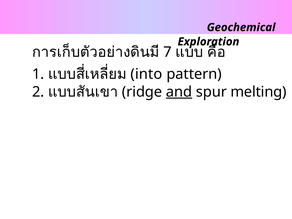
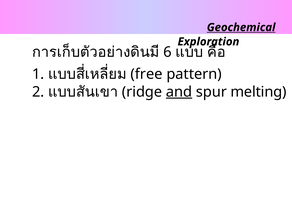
Geochemical underline: none -> present
7: 7 -> 6
into: into -> free
